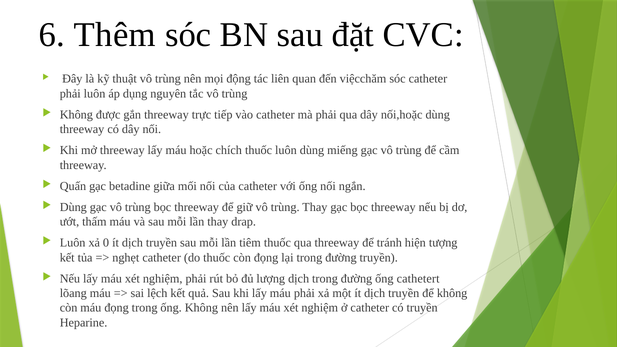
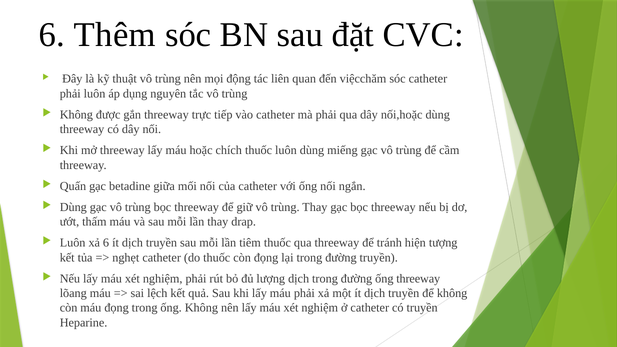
xả 0: 0 -> 6
ống cathetert: cathetert -> threeway
